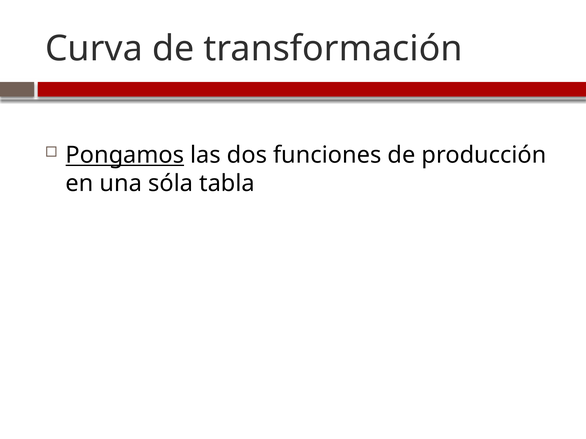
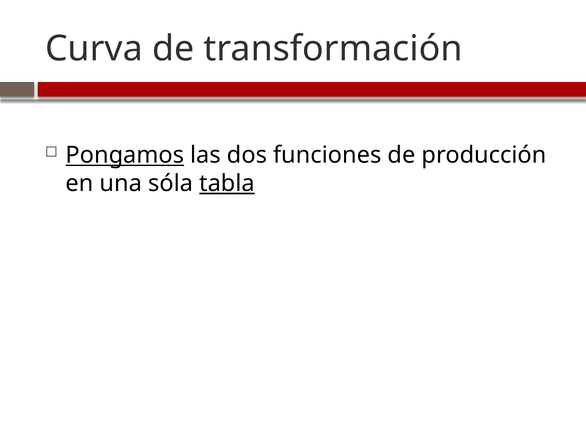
tabla underline: none -> present
